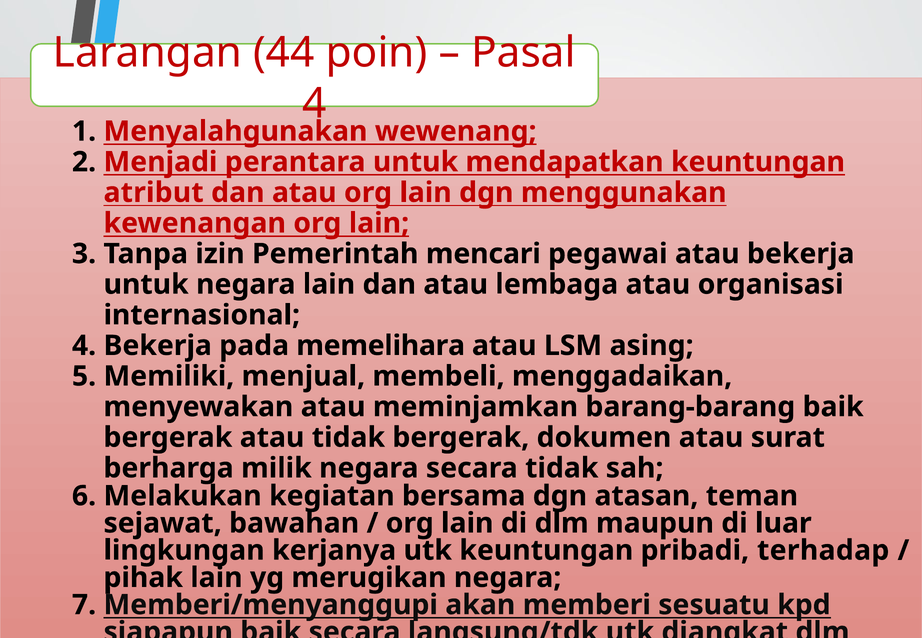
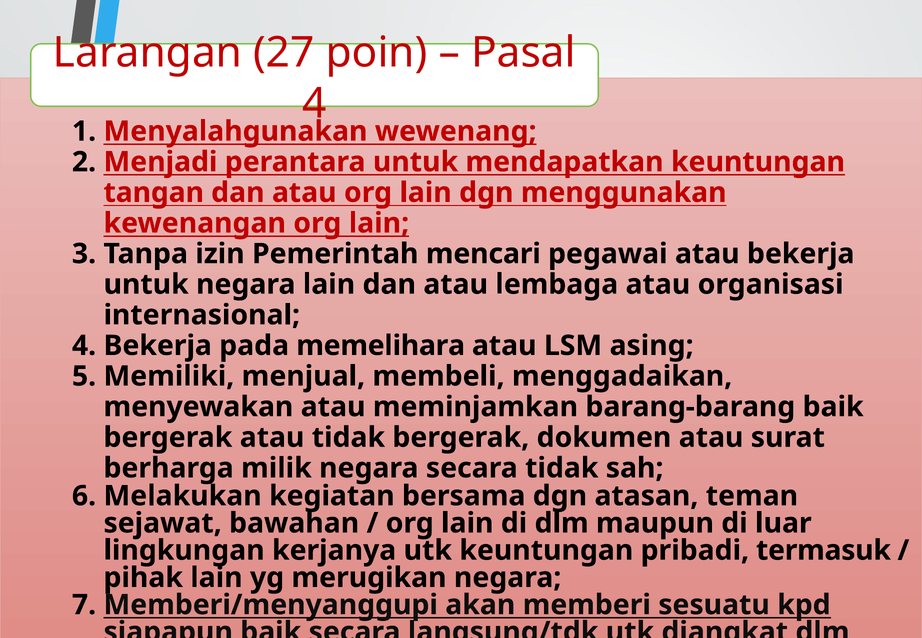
44: 44 -> 27
atribut: atribut -> tangan
terhadap: terhadap -> termasuk
